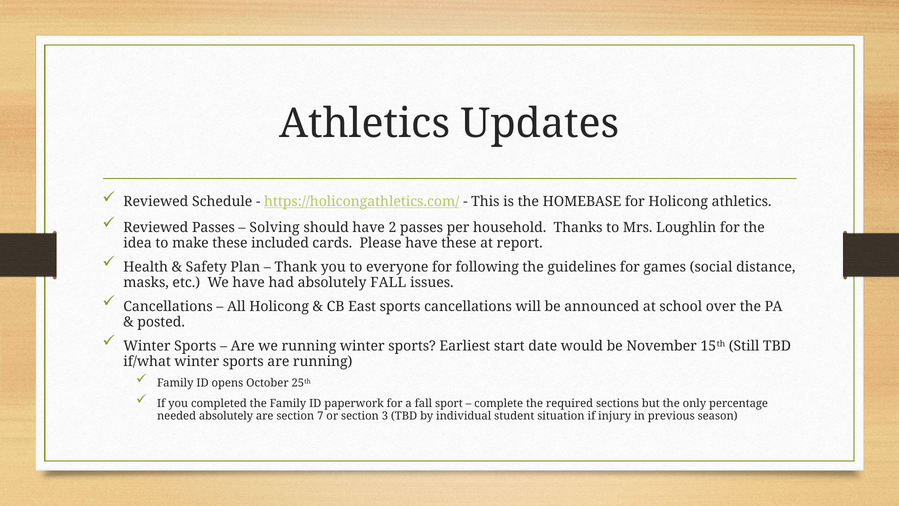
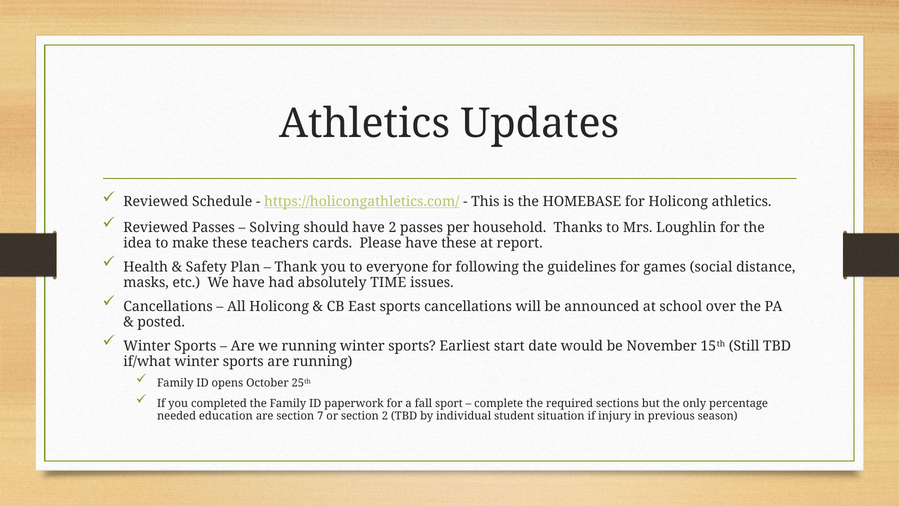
included: included -> teachers
absolutely FALL: FALL -> TIME
needed absolutely: absolutely -> education
section 3: 3 -> 2
